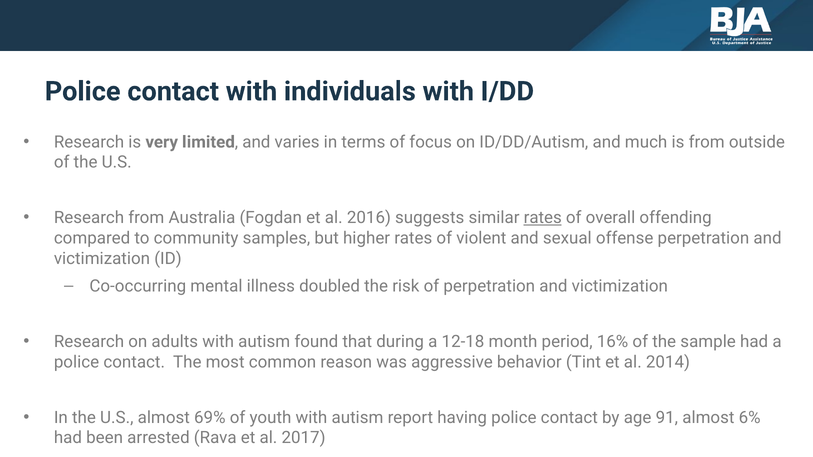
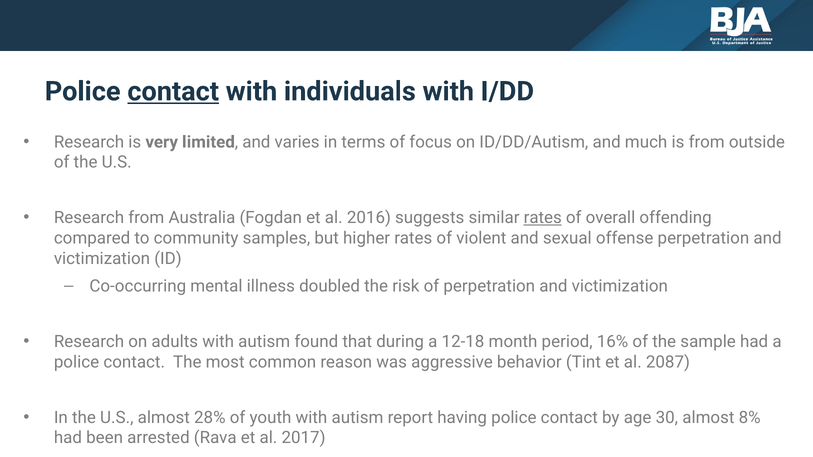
contact at (173, 91) underline: none -> present
2014: 2014 -> 2087
69%: 69% -> 28%
91: 91 -> 30
6%: 6% -> 8%
